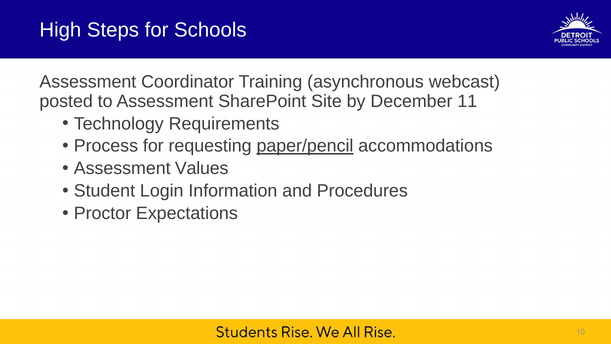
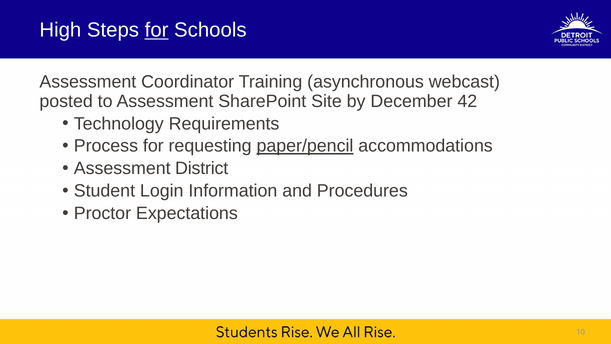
for at (157, 30) underline: none -> present
11: 11 -> 42
Values: Values -> District
